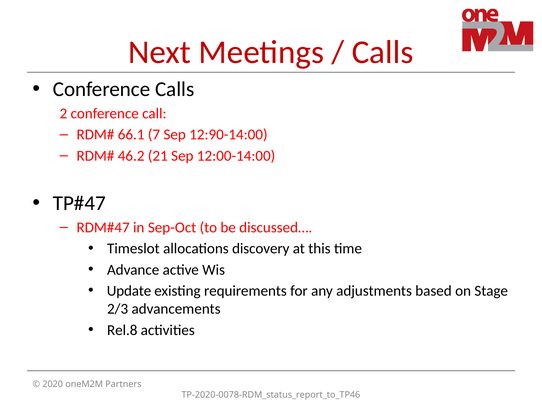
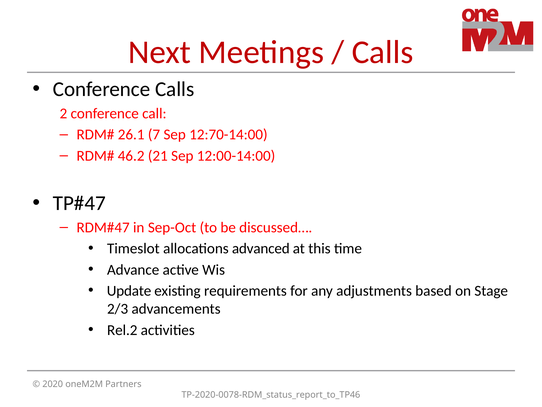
66.1: 66.1 -> 26.1
12:90-14:00: 12:90-14:00 -> 12:70-14:00
discovery: discovery -> advanced
Rel.8: Rel.8 -> Rel.2
